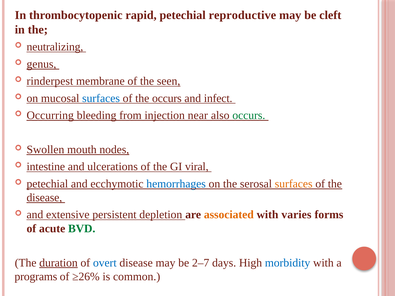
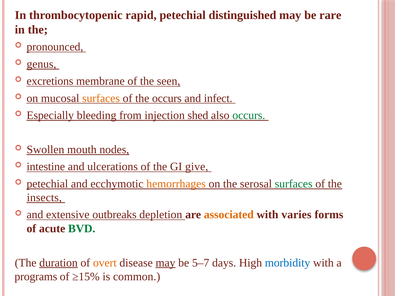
reproductive: reproductive -> distinguished
cleft: cleft -> rare
neutralizing: neutralizing -> pronounced
rinderpest: rinderpest -> excretions
surfaces at (101, 98) colour: blue -> orange
Occurring: Occurring -> Especially
near: near -> shed
viral: viral -> give
hemorrhages colour: blue -> orange
surfaces at (294, 184) colour: orange -> green
disease at (44, 198): disease -> insects
persistent: persistent -> outbreaks
overt colour: blue -> orange
may at (166, 263) underline: none -> present
2–7: 2–7 -> 5–7
≥26%: ≥26% -> ≥15%
